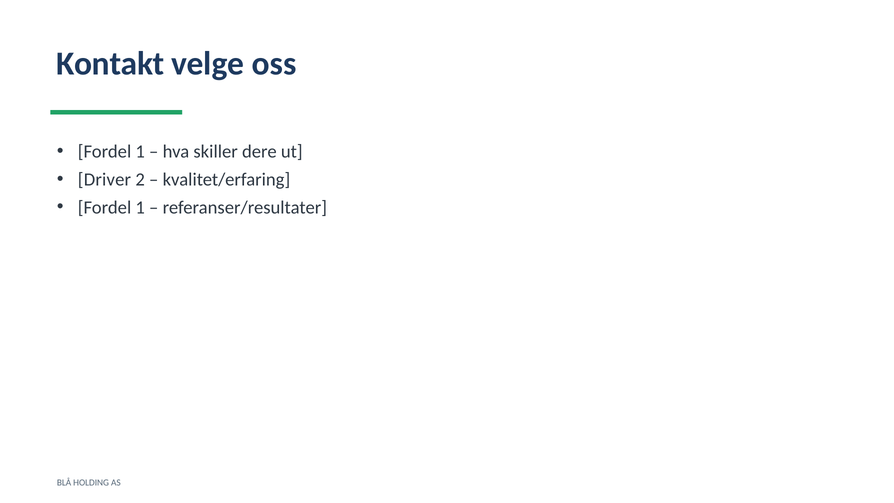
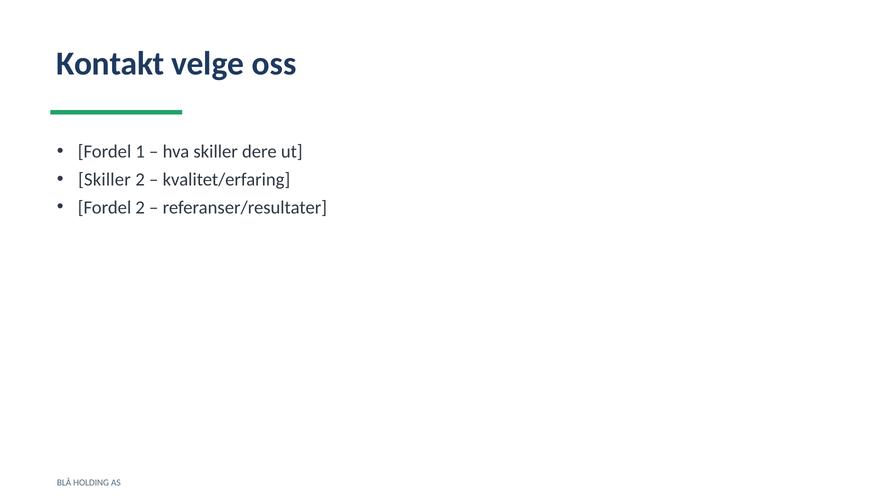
Driver at (104, 179): Driver -> Skiller
1 at (140, 207): 1 -> 2
